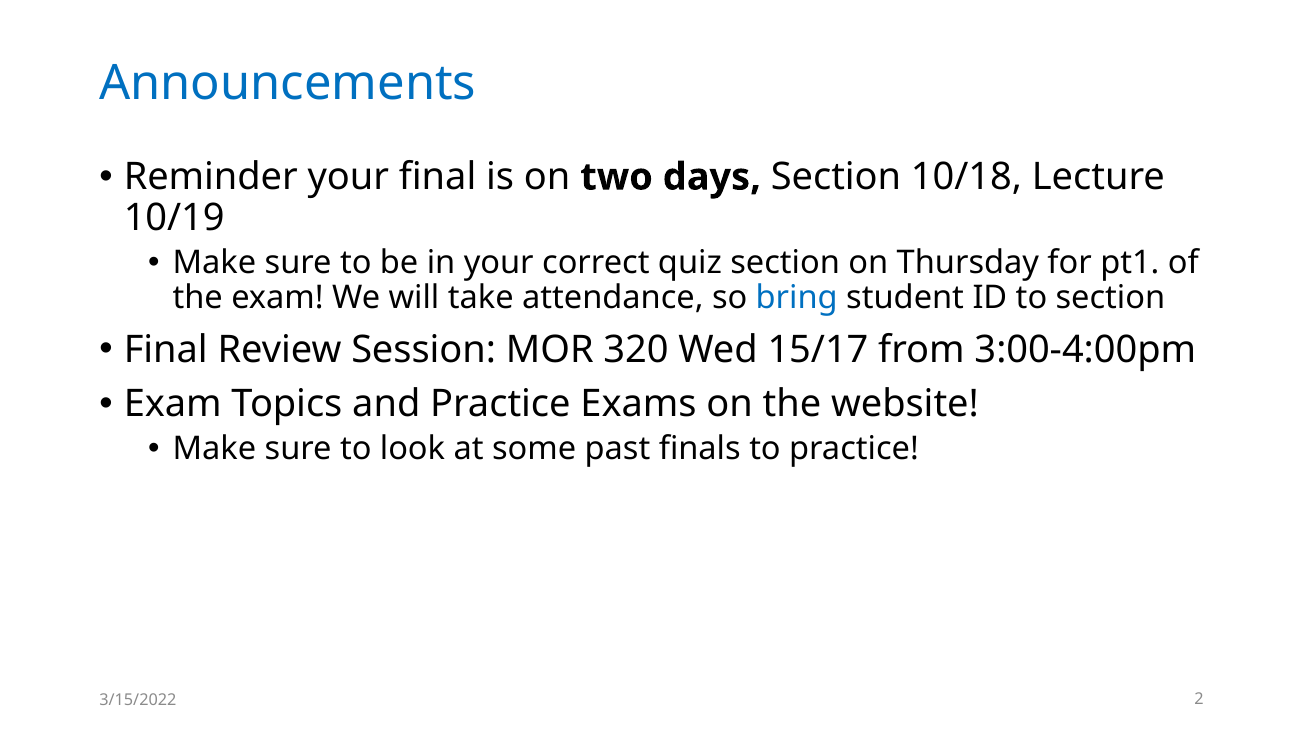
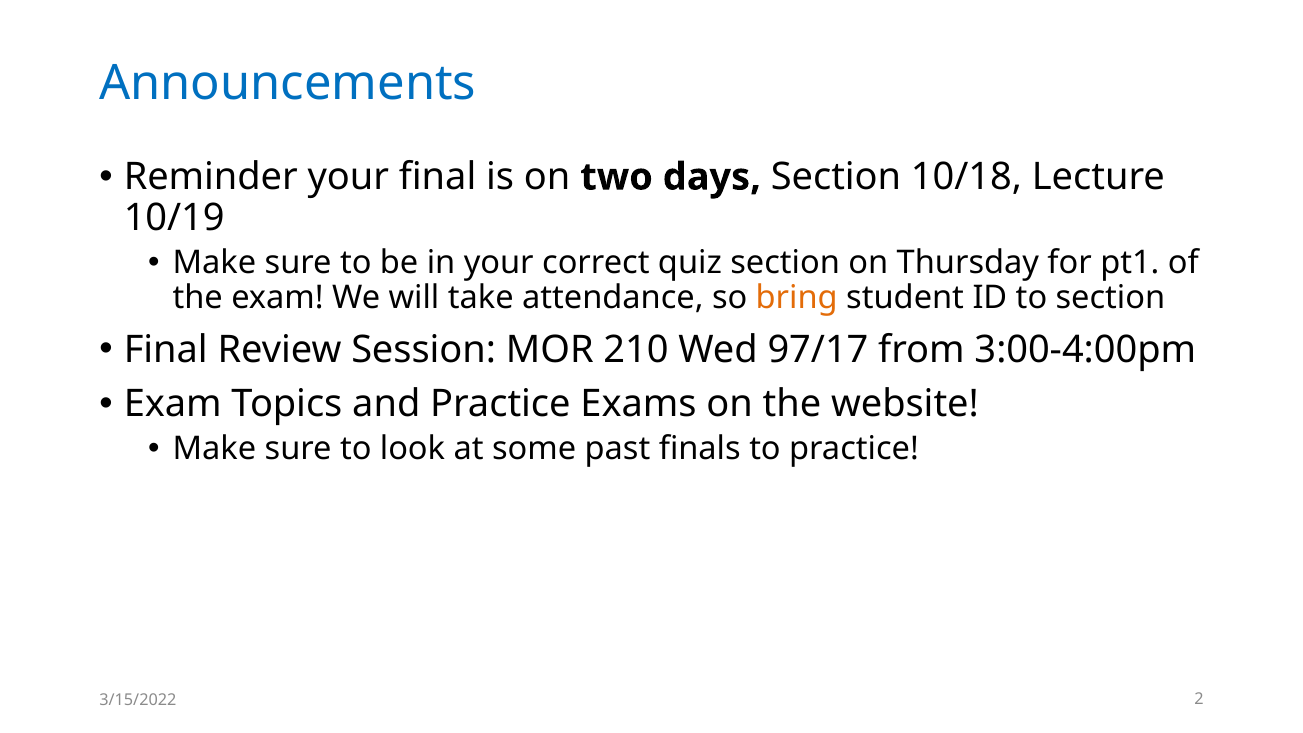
bring colour: blue -> orange
320: 320 -> 210
15/17: 15/17 -> 97/17
